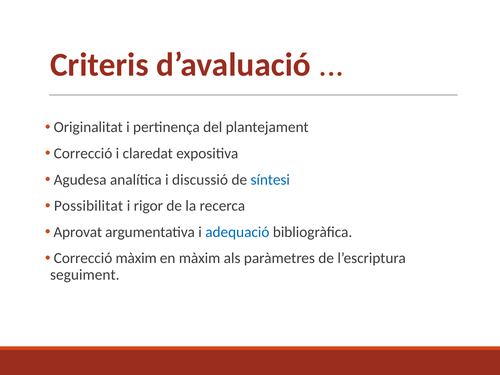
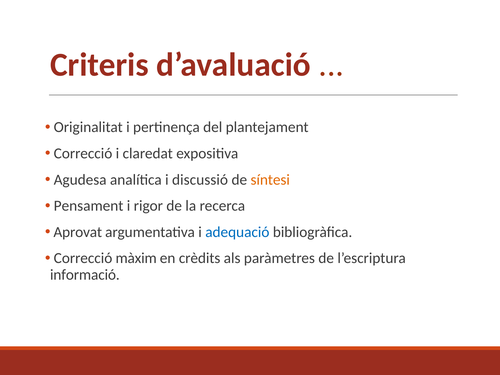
síntesi colour: blue -> orange
Possibilitat: Possibilitat -> Pensament
en màxim: màxim -> crèdits
seguiment: seguiment -> informació
